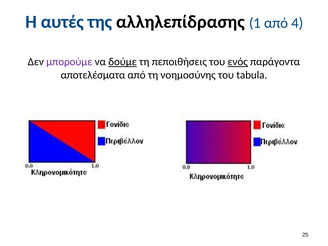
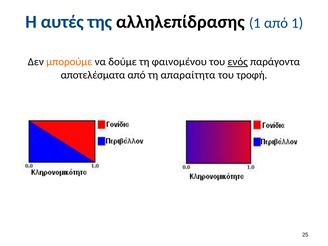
από 4: 4 -> 1
μπορούμε colour: purple -> orange
δούμε underline: present -> none
πεποιθήσεις: πεποιθήσεις -> φαινομένου
νοημοσύνης: νοημοσύνης -> απαραίτητα
tabula: tabula -> τροφή
